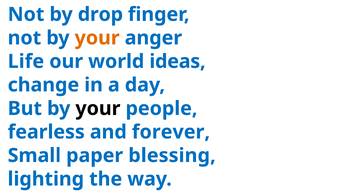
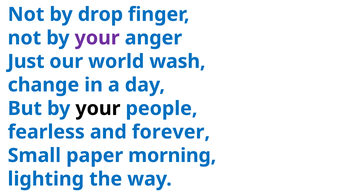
your at (97, 38) colour: orange -> purple
Life: Life -> Just
ideas: ideas -> wash
blessing: blessing -> morning
